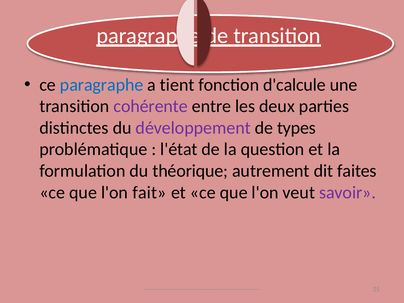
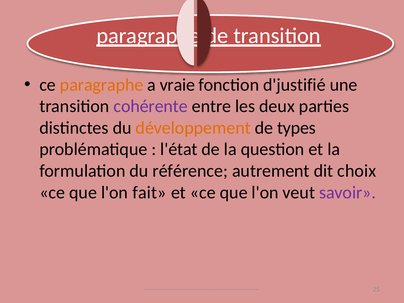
paragraphe at (102, 85) colour: blue -> orange
tient: tient -> vraie
d'calcule: d'calcule -> d'justifié
développement colour: purple -> orange
théorique: théorique -> référence
faites: faites -> choix
